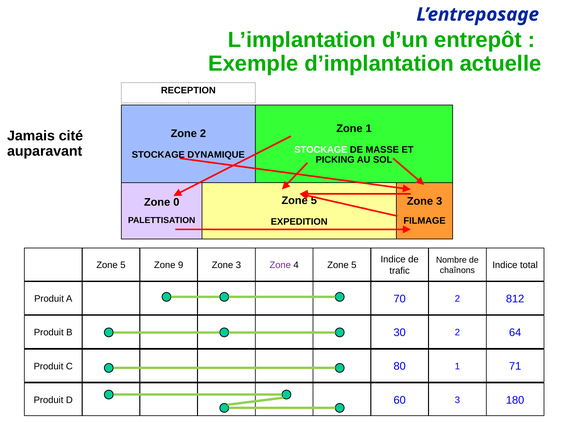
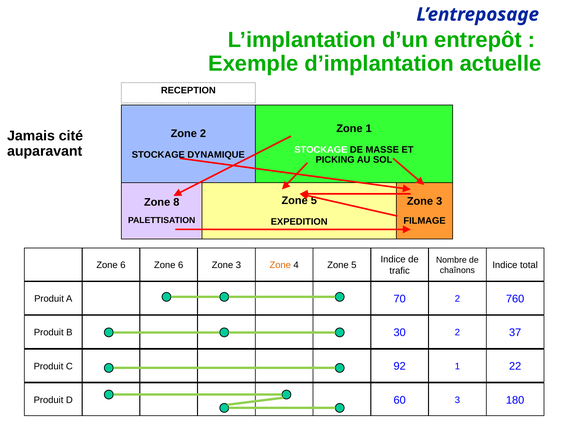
0: 0 -> 8
5 at (123, 265): 5 -> 6
9 at (181, 265): 9 -> 6
Zone at (280, 265) colour: purple -> orange
812: 812 -> 760
64: 64 -> 37
80: 80 -> 92
71: 71 -> 22
